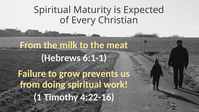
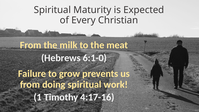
6:1-1: 6:1-1 -> 6:1-0
4:22-16: 4:22-16 -> 4:17-16
